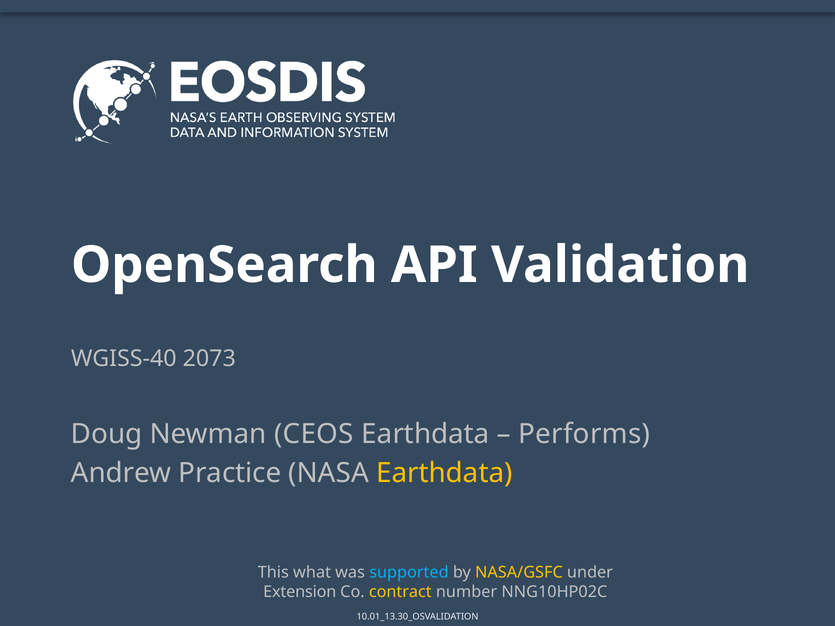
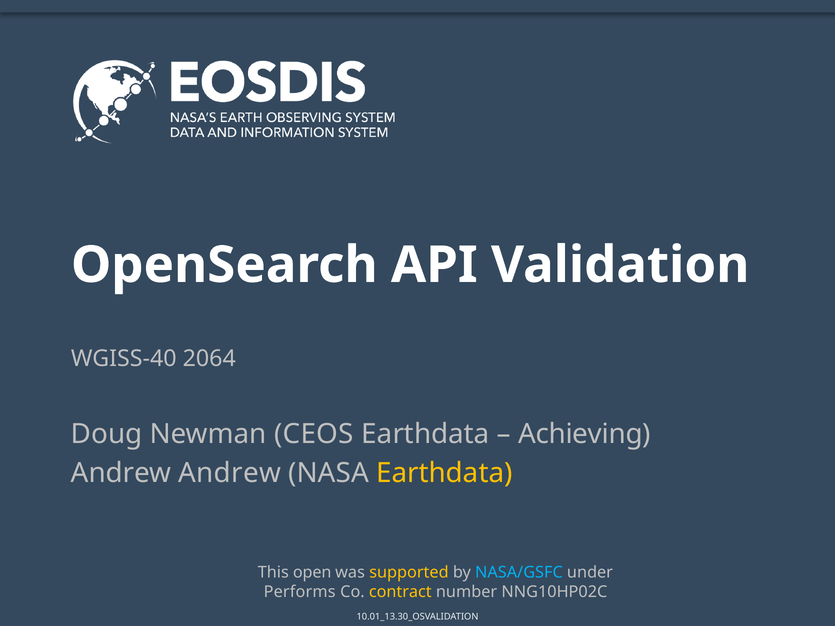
2073: 2073 -> 2064
Performs: Performs -> Achieving
Andrew Practice: Practice -> Andrew
what: what -> open
supported colour: light blue -> yellow
NASA/GSFC colour: yellow -> light blue
Extension: Extension -> Performs
